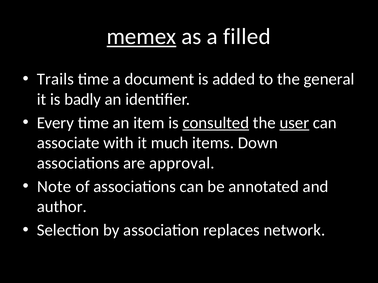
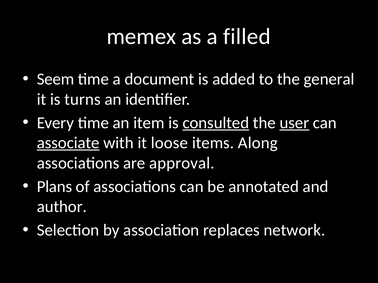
memex underline: present -> none
Trails: Trails -> Seem
badly: badly -> turns
associate underline: none -> present
much: much -> loose
Down: Down -> Along
Note: Note -> Plans
